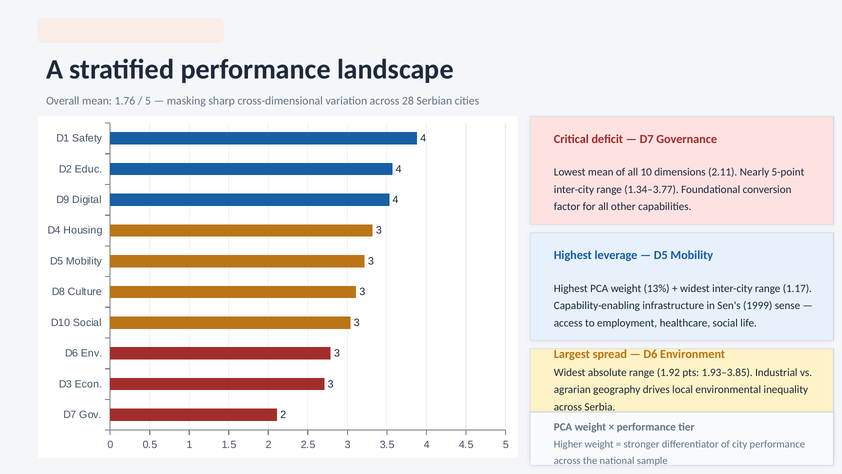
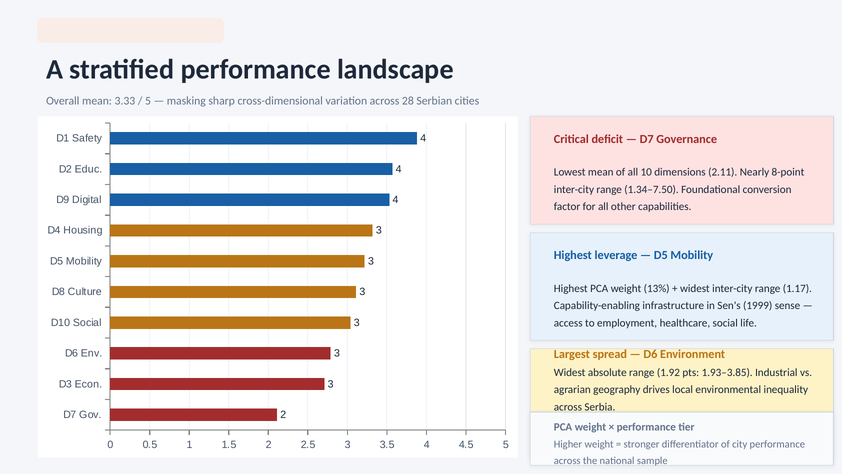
1.76: 1.76 -> 3.33
5-point: 5-point -> 8-point
1.34–3.77: 1.34–3.77 -> 1.34–7.50
